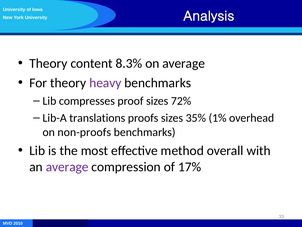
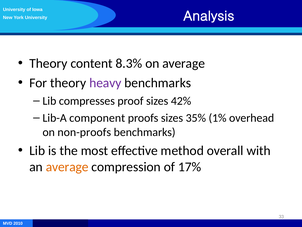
72%: 72% -> 42%
translations: translations -> component
average at (67, 167) colour: purple -> orange
